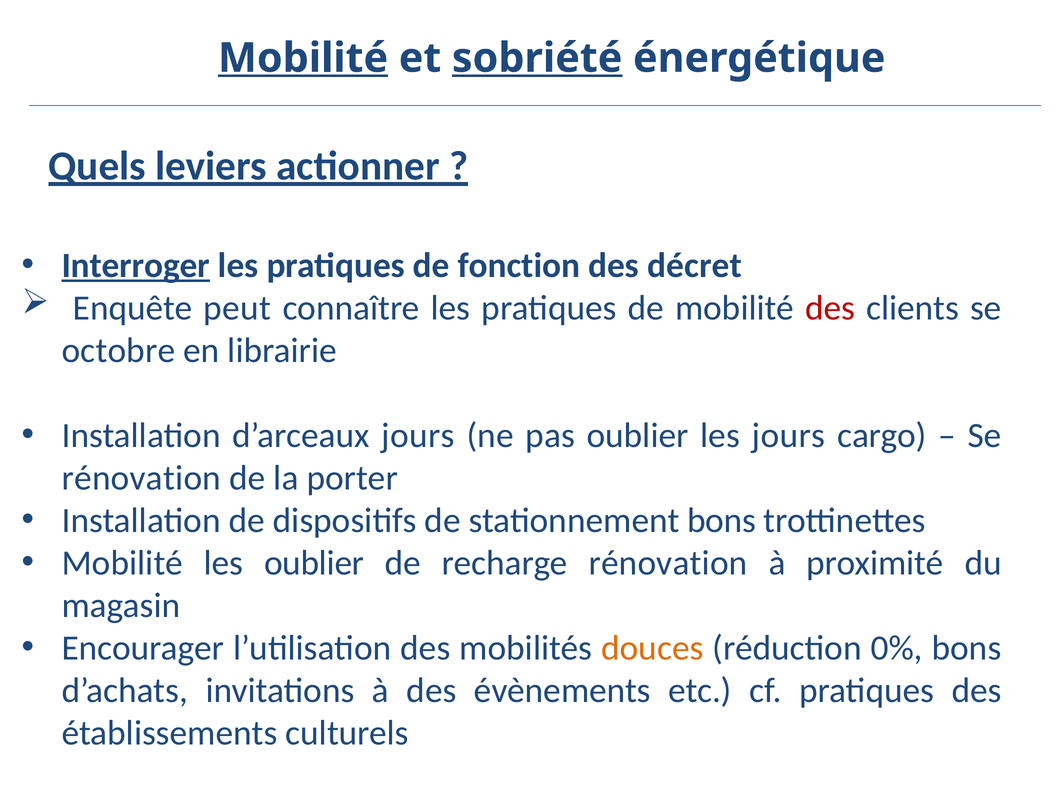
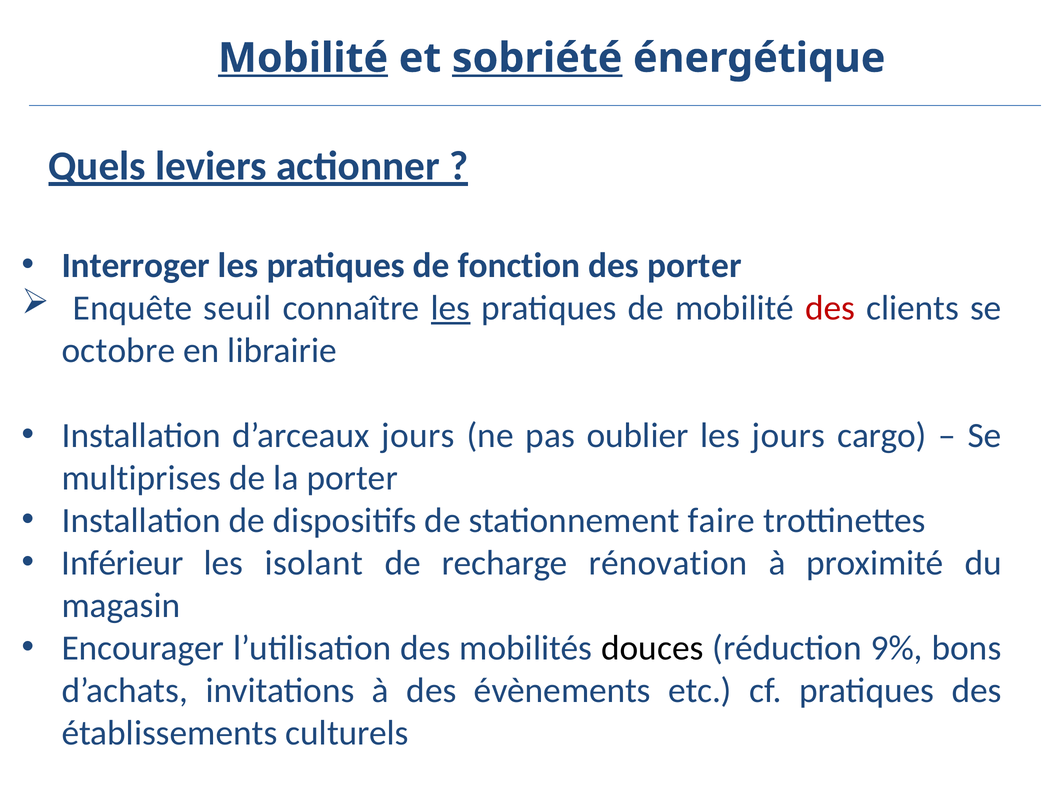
Interroger underline: present -> none
des décret: décret -> porter
peut: peut -> seuil
les at (451, 308) underline: none -> present
rénovation at (141, 478): rénovation -> multiprises
stationnement bons: bons -> faire
Mobilité at (122, 563): Mobilité -> Inférieur
les oublier: oublier -> isolant
douces colour: orange -> black
0%: 0% -> 9%
